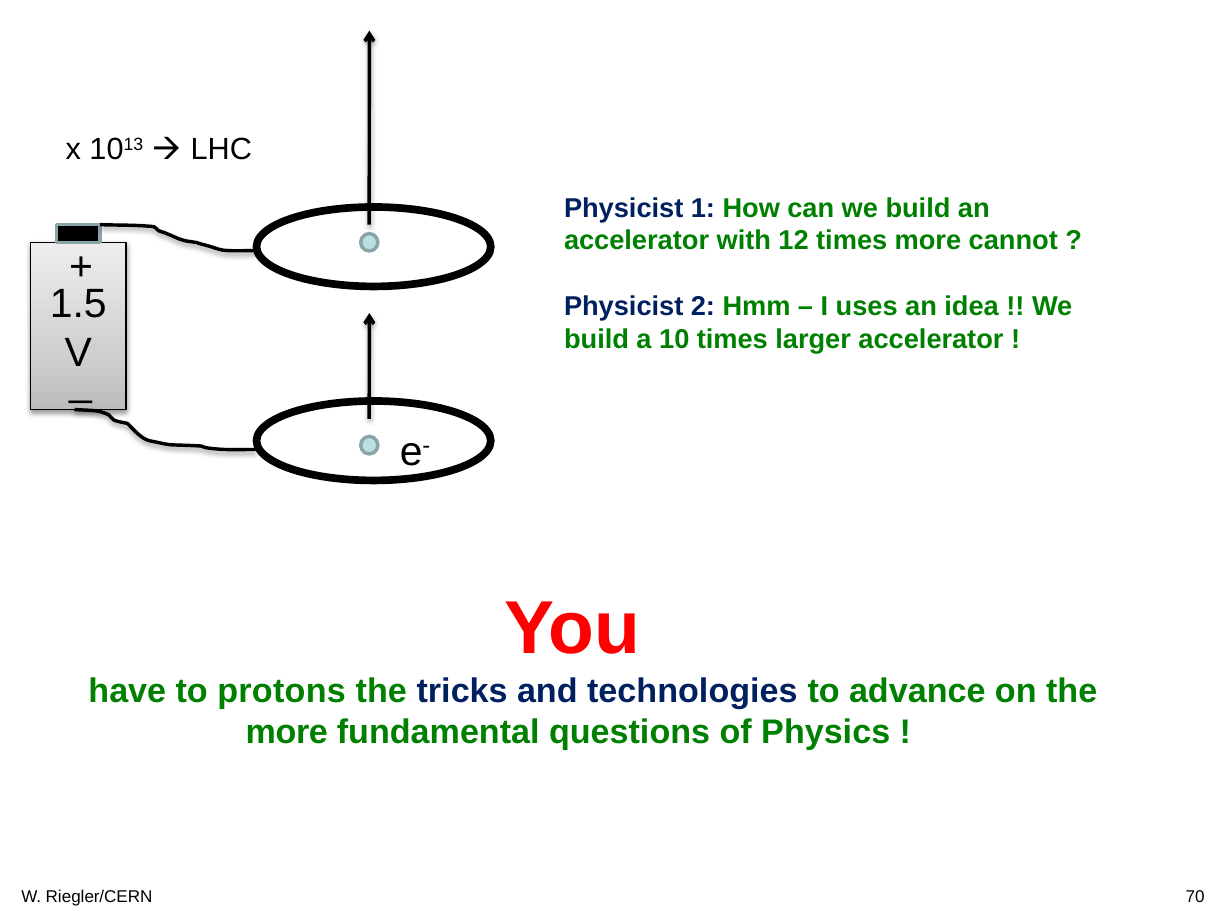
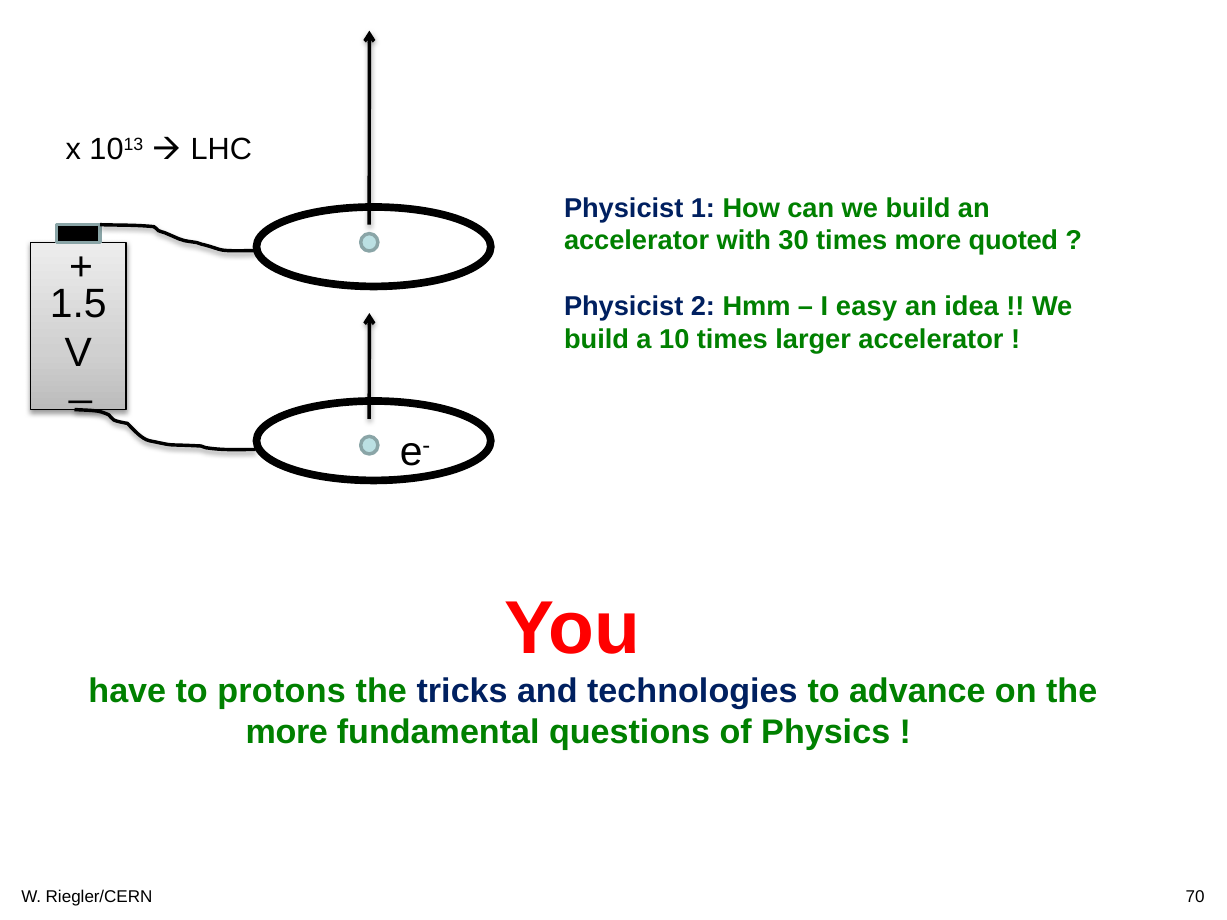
12: 12 -> 30
cannot: cannot -> quoted
uses: uses -> easy
